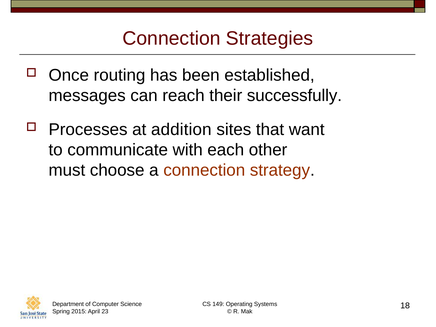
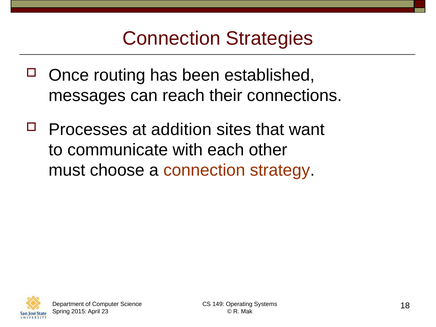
successfully: successfully -> connections
